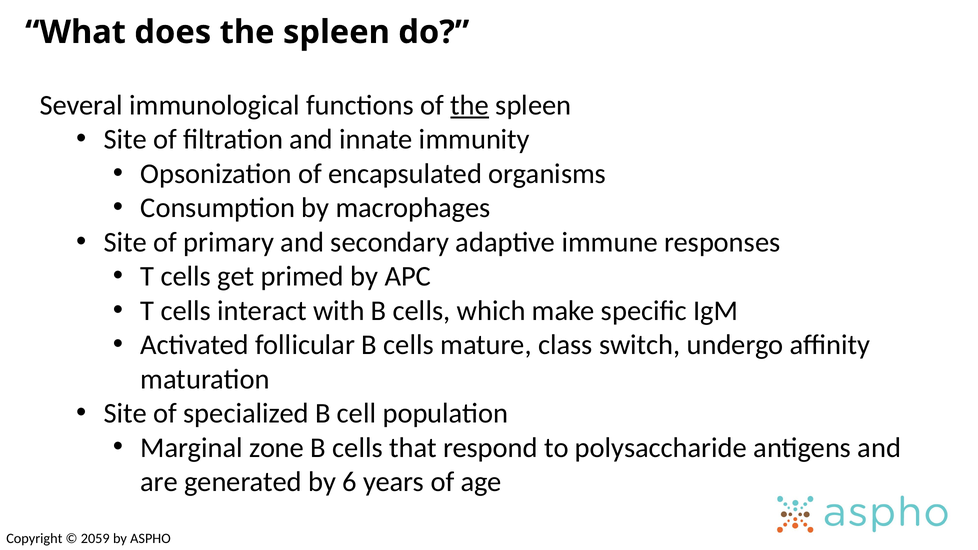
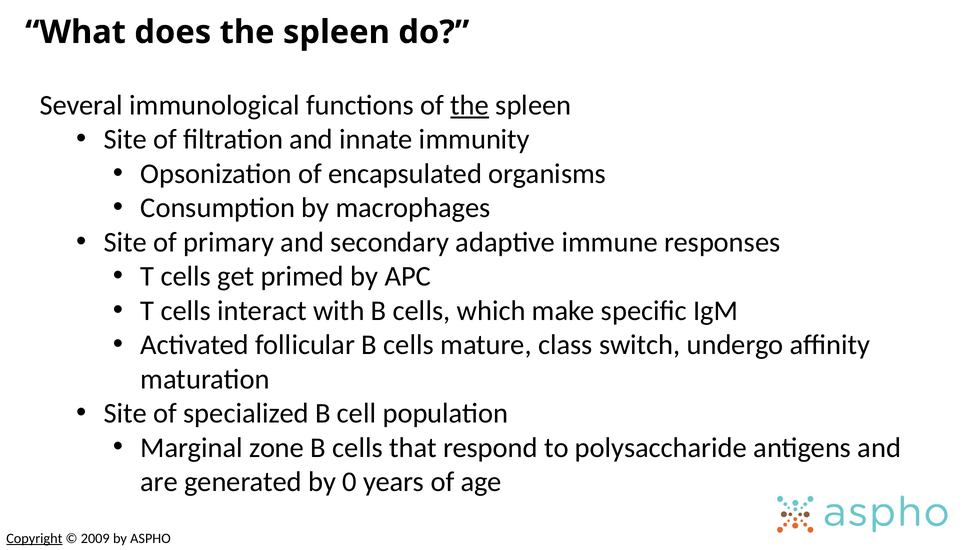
6: 6 -> 0
Copyright underline: none -> present
2059: 2059 -> 2009
